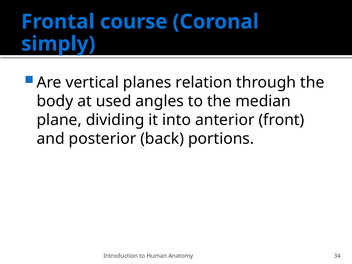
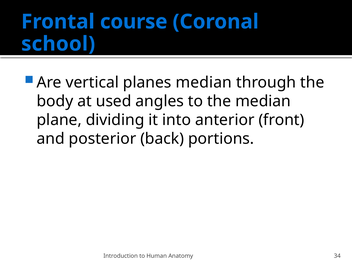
simply: simply -> school
planes relation: relation -> median
